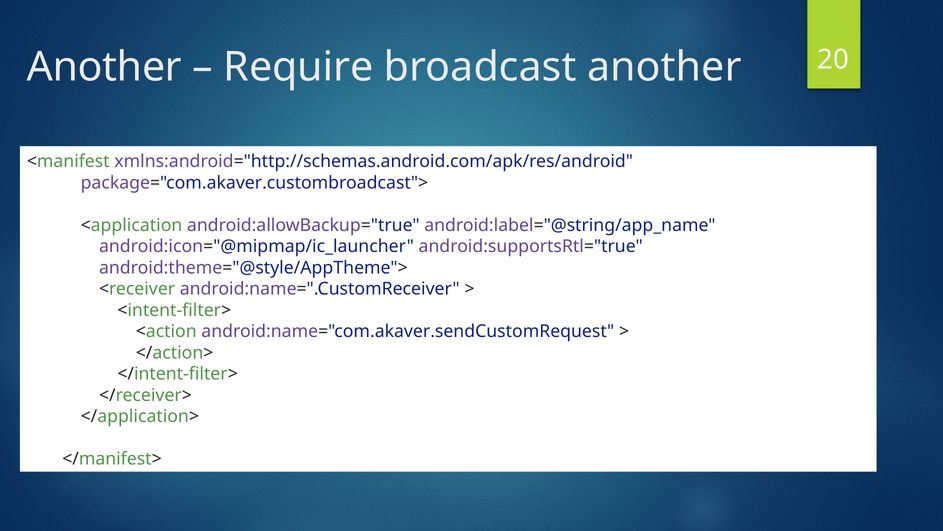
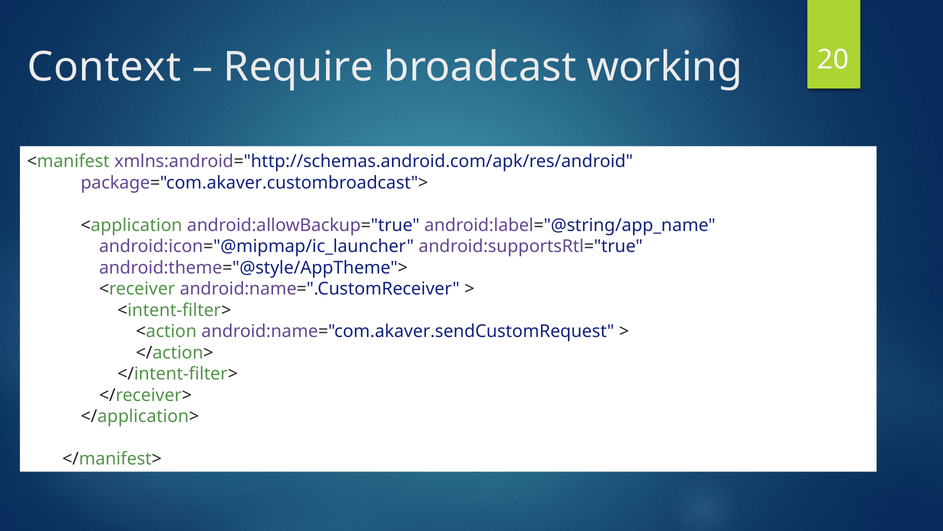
Another at (104, 67): Another -> Context
broadcast another: another -> working
